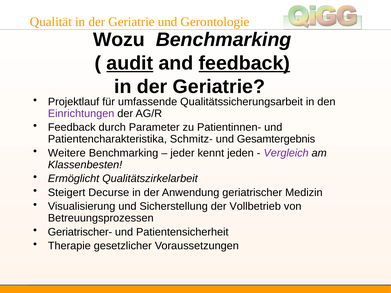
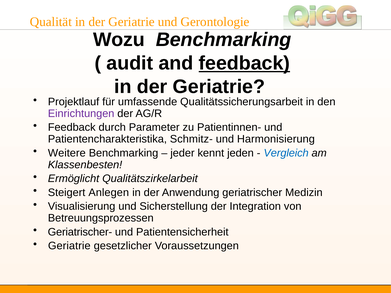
audit underline: present -> none
Gesamtergebnis: Gesamtergebnis -> Harmonisierung
Vergleich colour: purple -> blue
Decurse: Decurse -> Anlegen
Vollbetrieb: Vollbetrieb -> Integration
Therapie at (69, 246): Therapie -> Geriatrie
